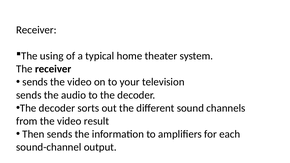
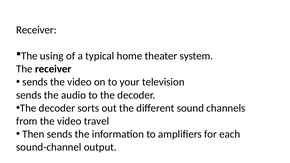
result: result -> travel
